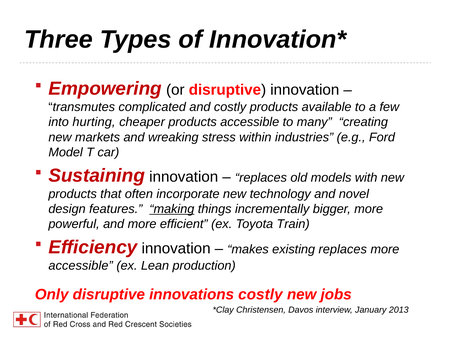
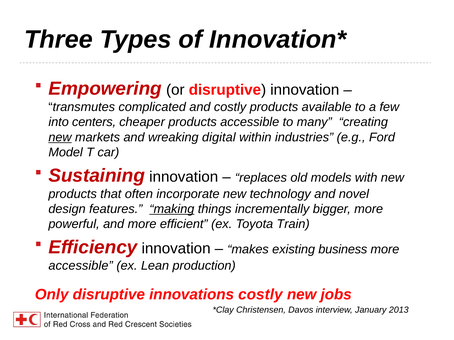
hurting: hurting -> centers
new at (60, 137) underline: none -> present
stress: stress -> digital
existing replaces: replaces -> business
